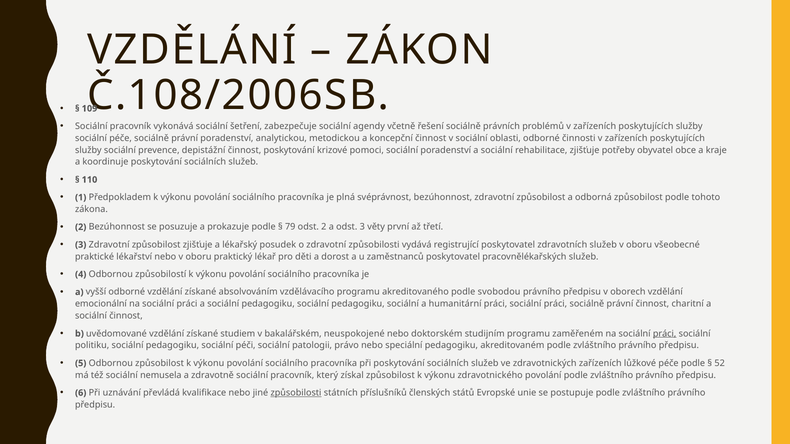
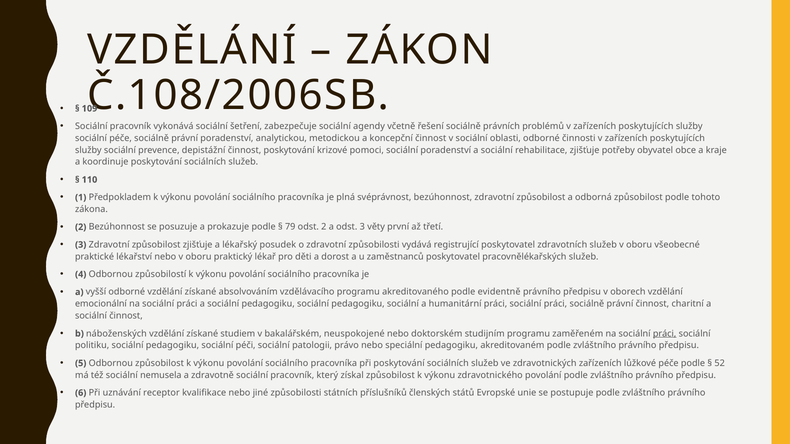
svobodou: svobodou -> evidentně
uvědomované: uvědomované -> náboženských
převládá: převládá -> receptor
způsobilosti at (296, 393) underline: present -> none
